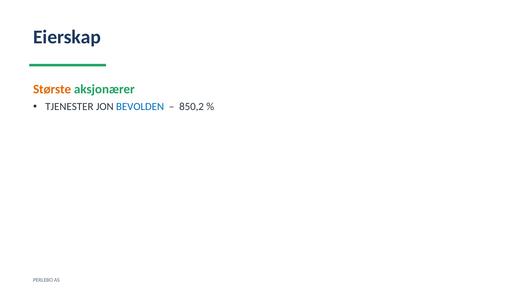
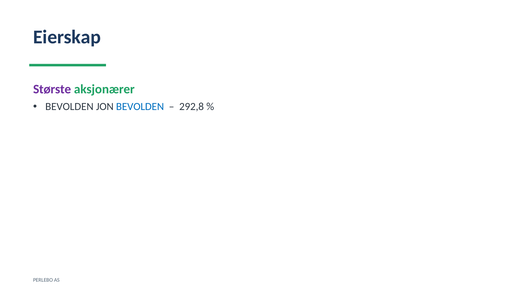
Største colour: orange -> purple
TJENESTER at (69, 107): TJENESTER -> BEVOLDEN
850,2: 850,2 -> 292,8
